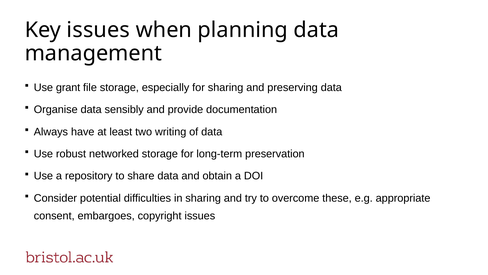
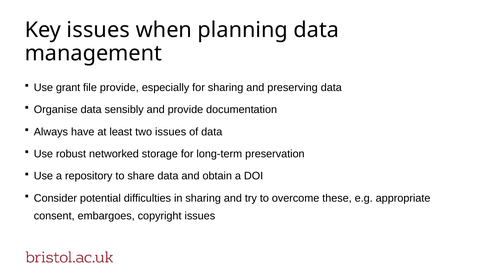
file storage: storage -> provide
two writing: writing -> issues
